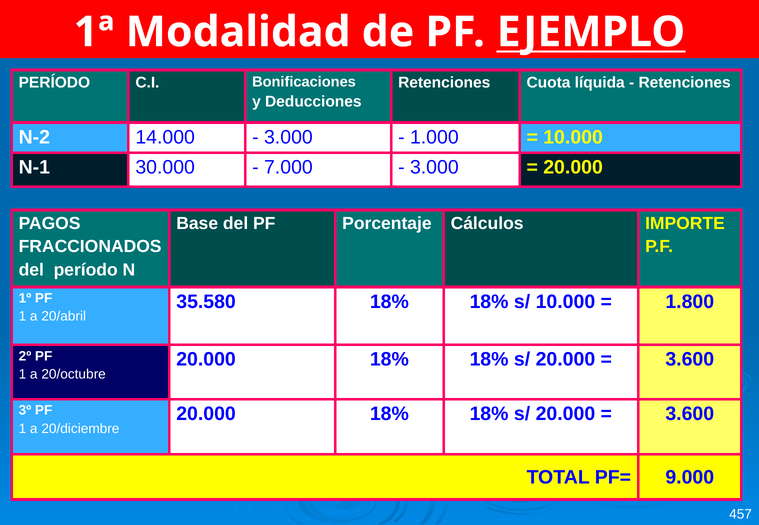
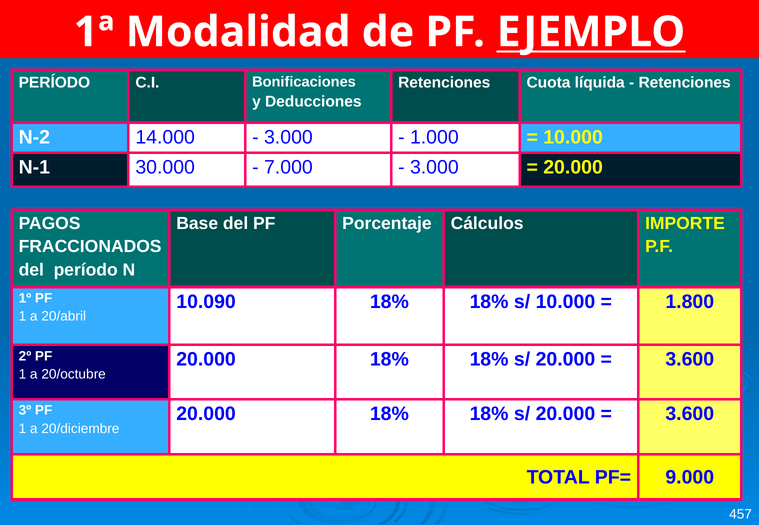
35.580: 35.580 -> 10.090
